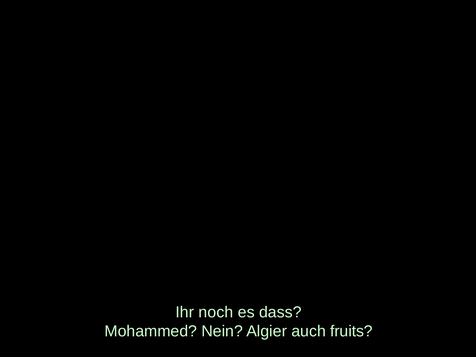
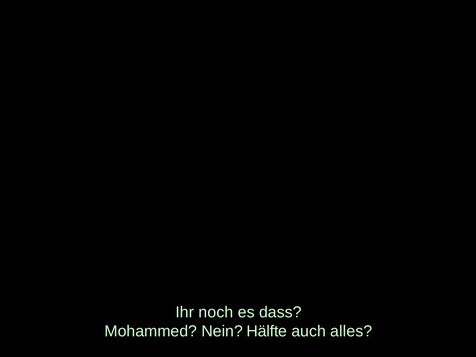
Algier: Algier -> Hälfte
fruits: fruits -> alles
